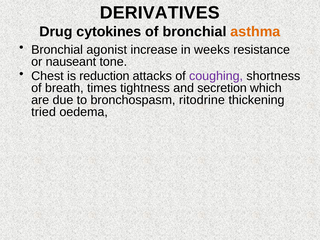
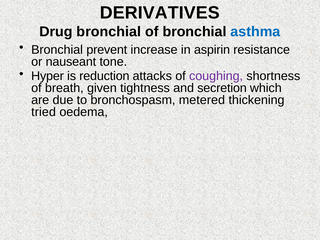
Drug cytokines: cytokines -> bronchial
asthma colour: orange -> blue
agonist: agonist -> prevent
weeks: weeks -> aspirin
Chest: Chest -> Hyper
times: times -> given
ritodrine: ritodrine -> metered
